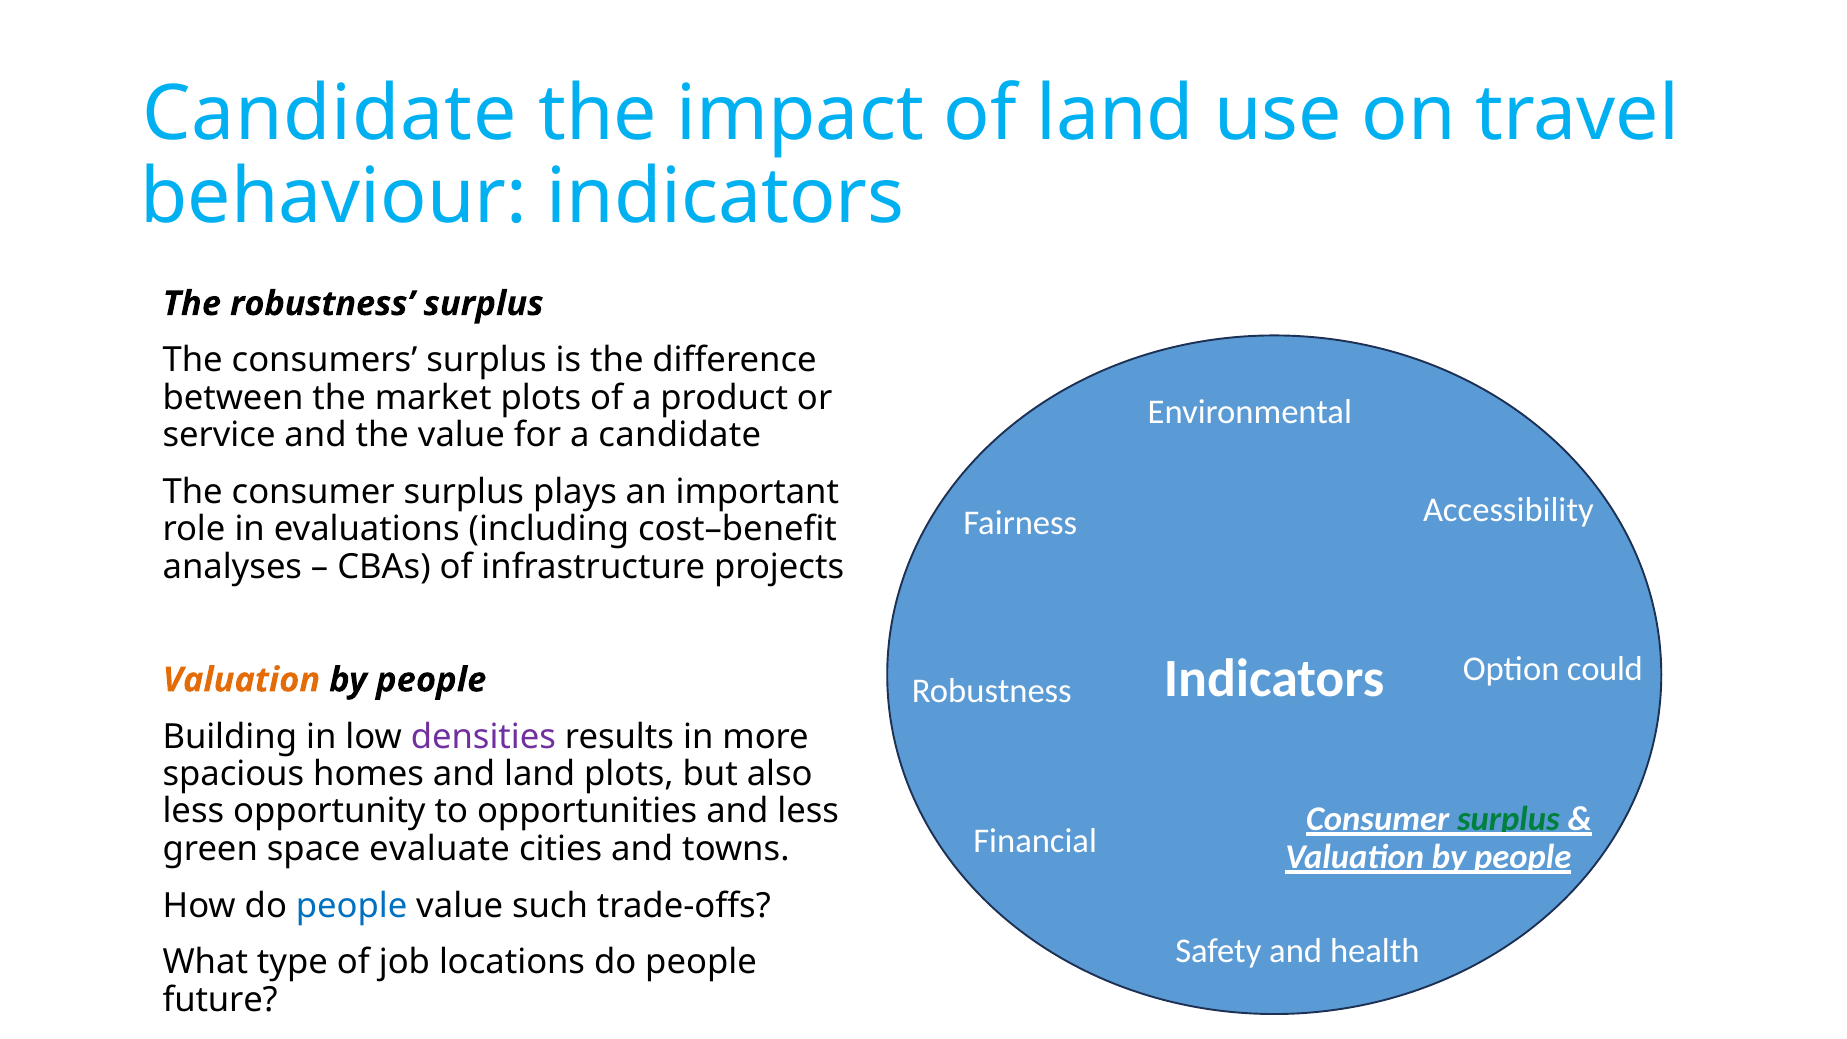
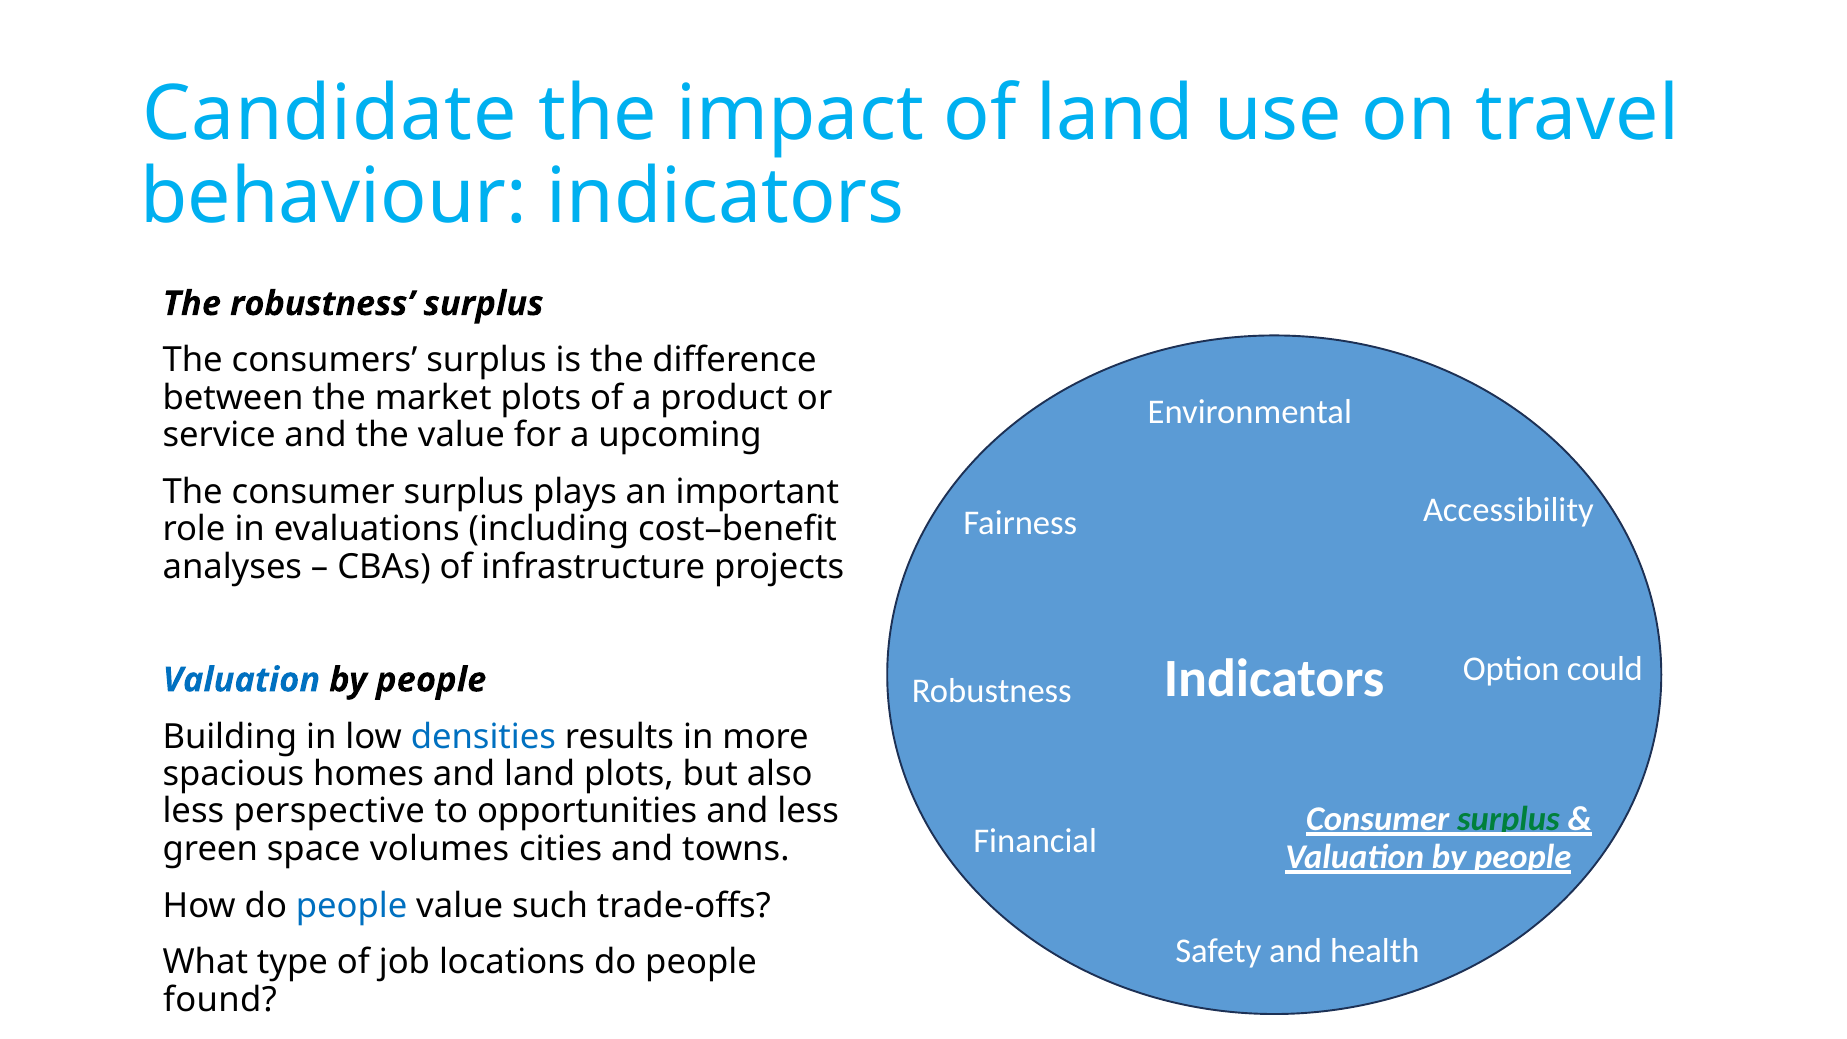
a candidate: candidate -> upcoming
Valuation at (241, 680) colour: orange -> blue
densities colour: purple -> blue
opportunity: opportunity -> perspective
evaluate: evaluate -> volumes
future: future -> found
